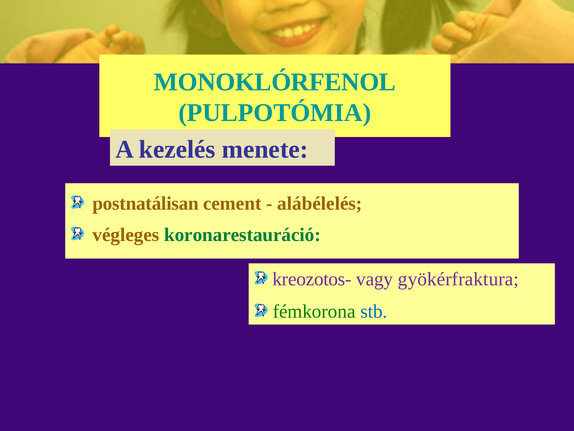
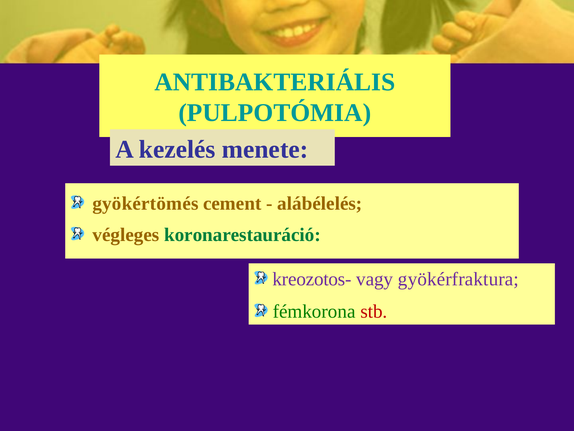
MONOKLÓRFENOL: MONOKLÓRFENOL -> ANTIBAKTERIÁLIS
postnatálisan: postnatálisan -> gyökértömés
stb colour: blue -> red
